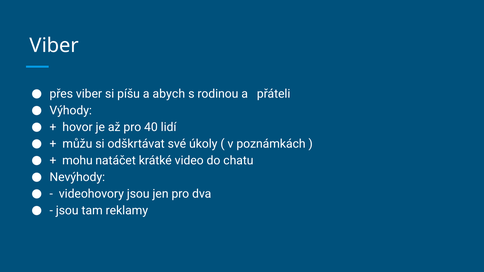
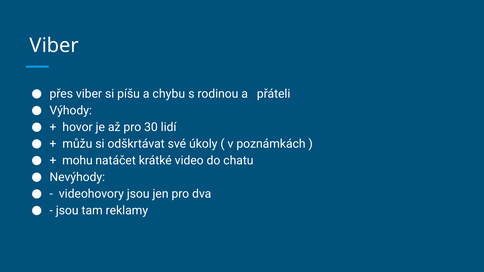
abych: abych -> chybu
40: 40 -> 30
